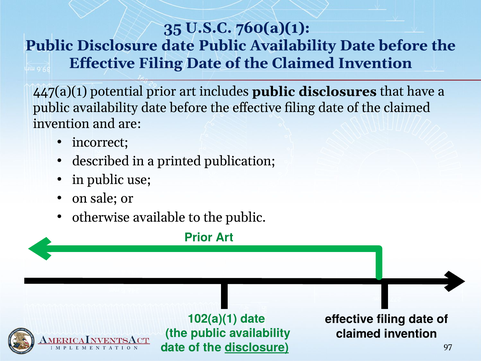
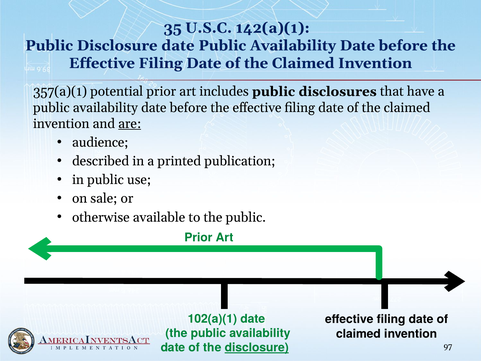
760(a)(1: 760(a)(1 -> 142(a)(1
447(a)(1: 447(a)(1 -> 357(a)(1
are underline: none -> present
incorrect: incorrect -> audience
